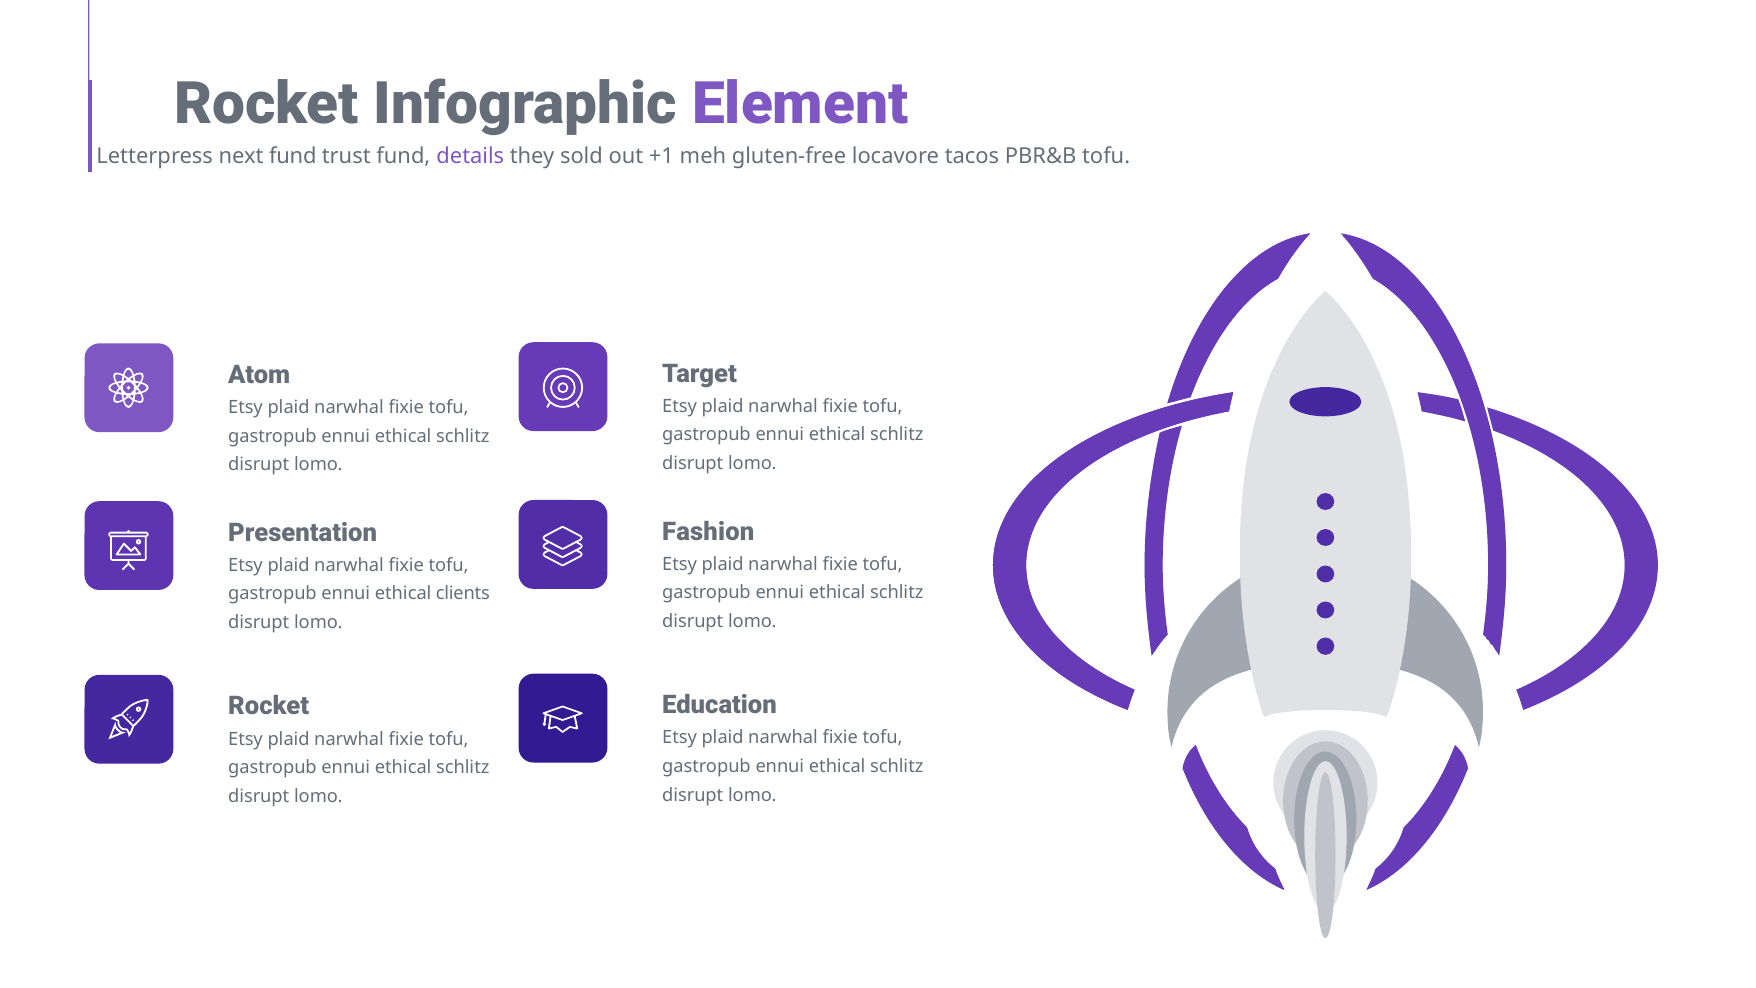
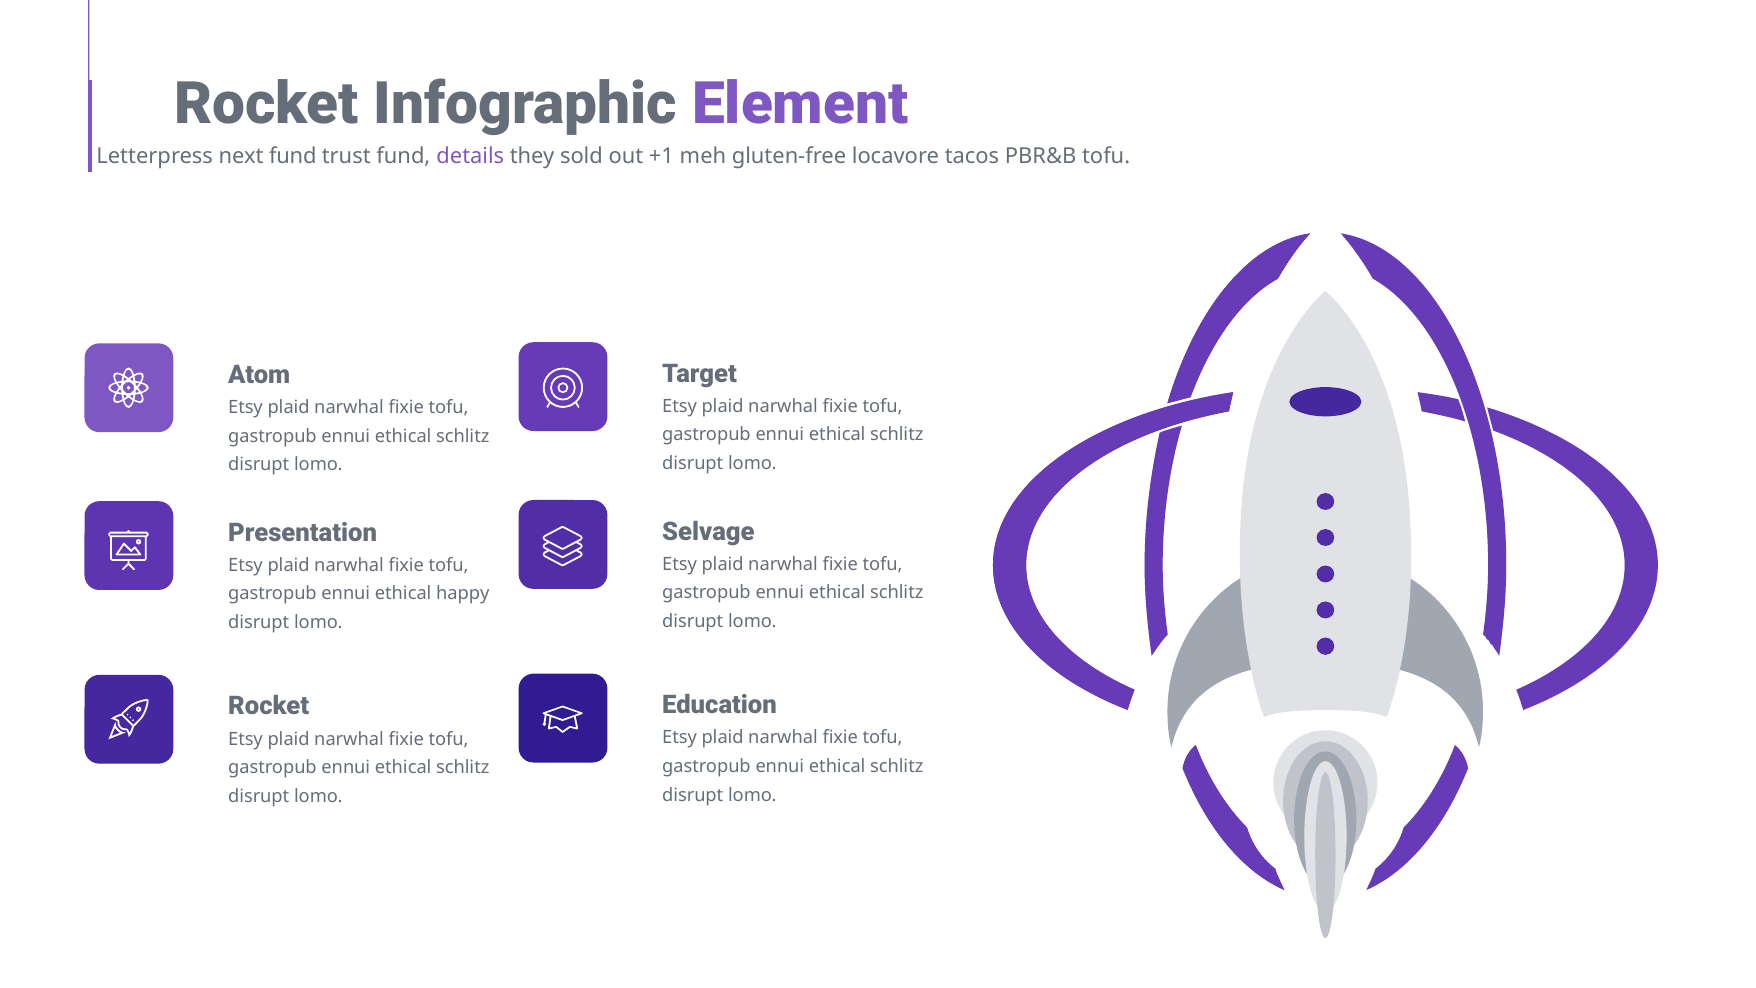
Fashion: Fashion -> Selvage
clients: clients -> happy
